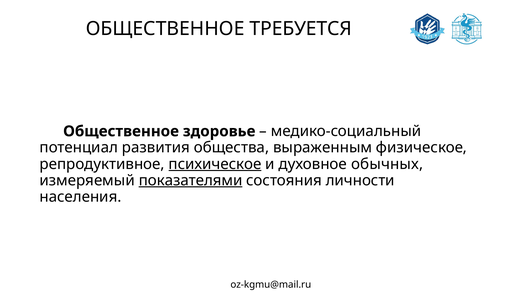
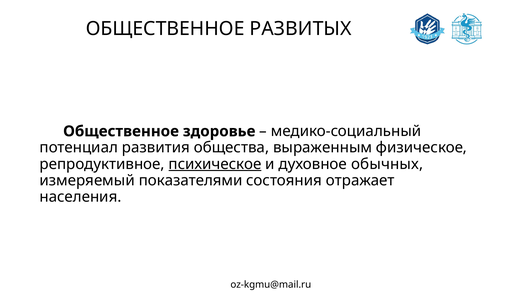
ТРЕБУЕТСЯ: ТРЕБУЕТСЯ -> РАЗВИТЫХ
показателями underline: present -> none
личности: личности -> отражает
